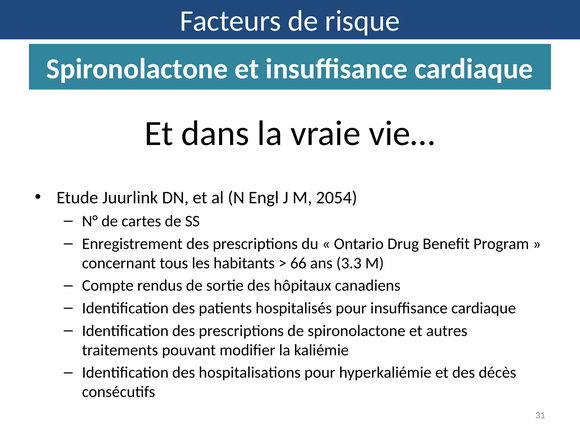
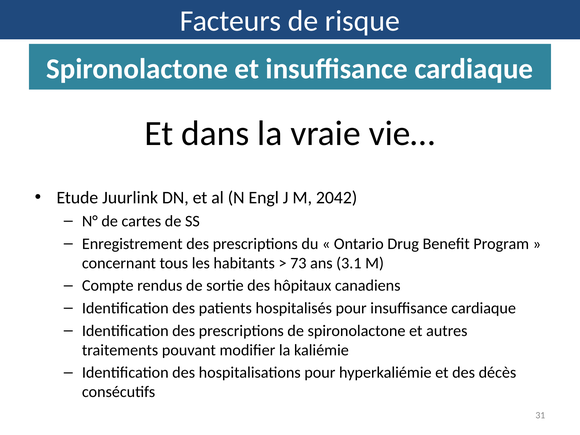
2054: 2054 -> 2042
66: 66 -> 73
3.3: 3.3 -> 3.1
